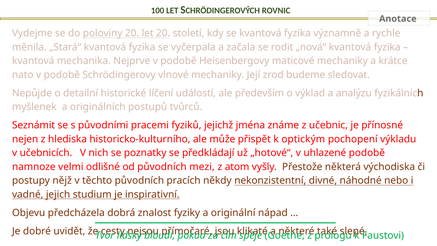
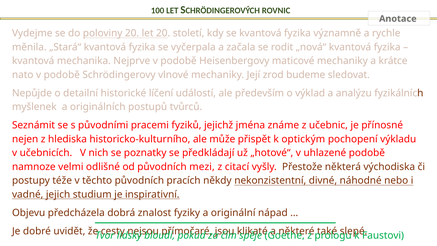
atom: atom -> citací
nějž: nějž -> téže
